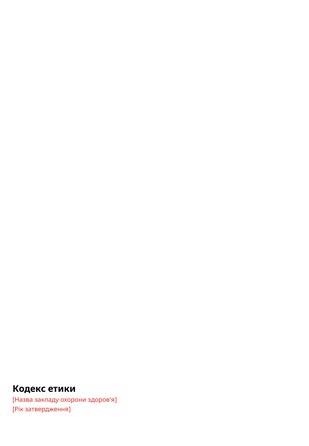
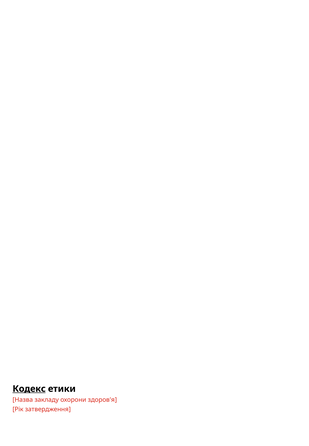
Кодекс underline: none -> present
